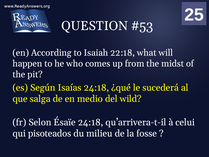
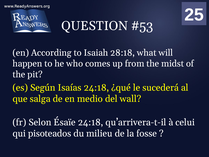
22:18: 22:18 -> 28:18
wild: wild -> wall
